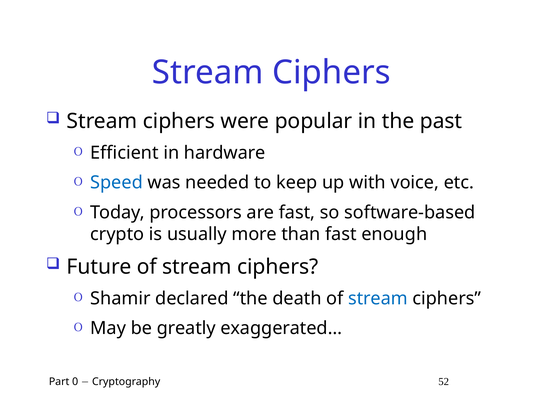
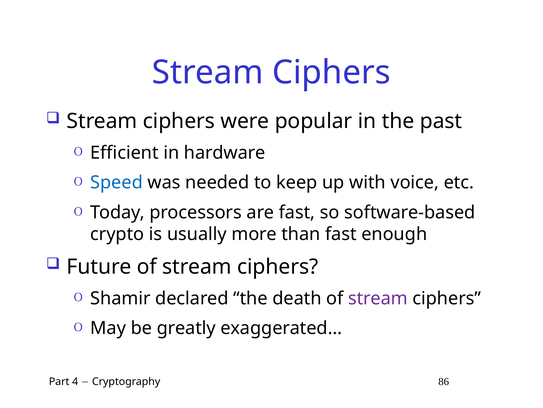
stream at (378, 298) colour: blue -> purple
0: 0 -> 4
52: 52 -> 86
